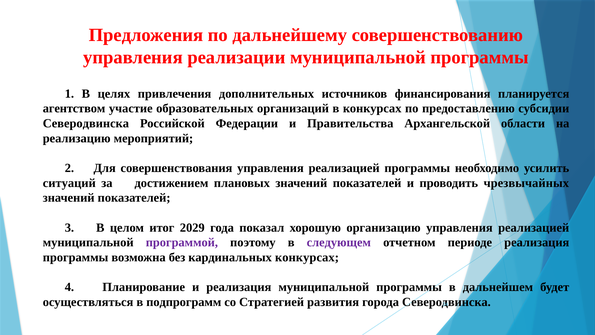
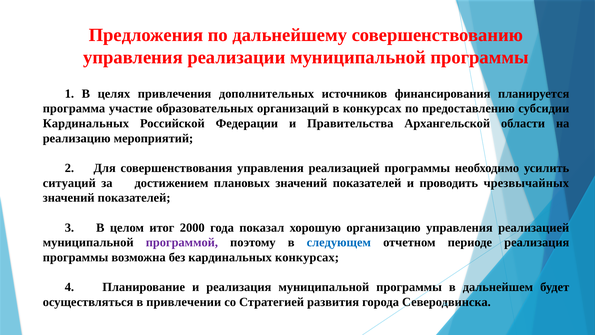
агентством: агентством -> программа
Северодвинска at (86, 123): Северодвинска -> Кардинальных
2029: 2029 -> 2000
следующем colour: purple -> blue
подпрограмм: подпрограмм -> привлечении
